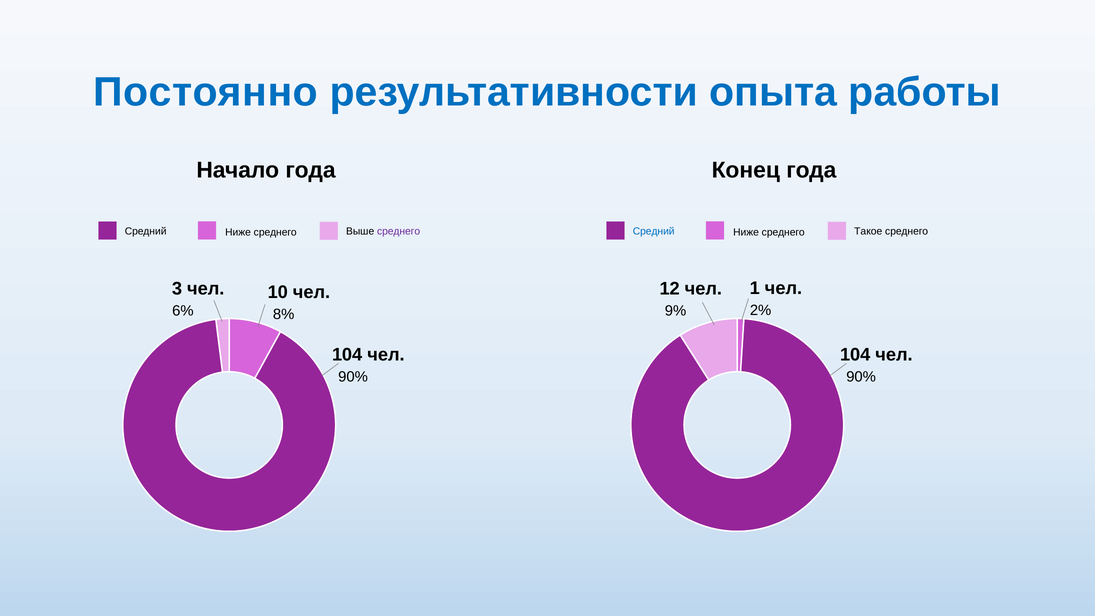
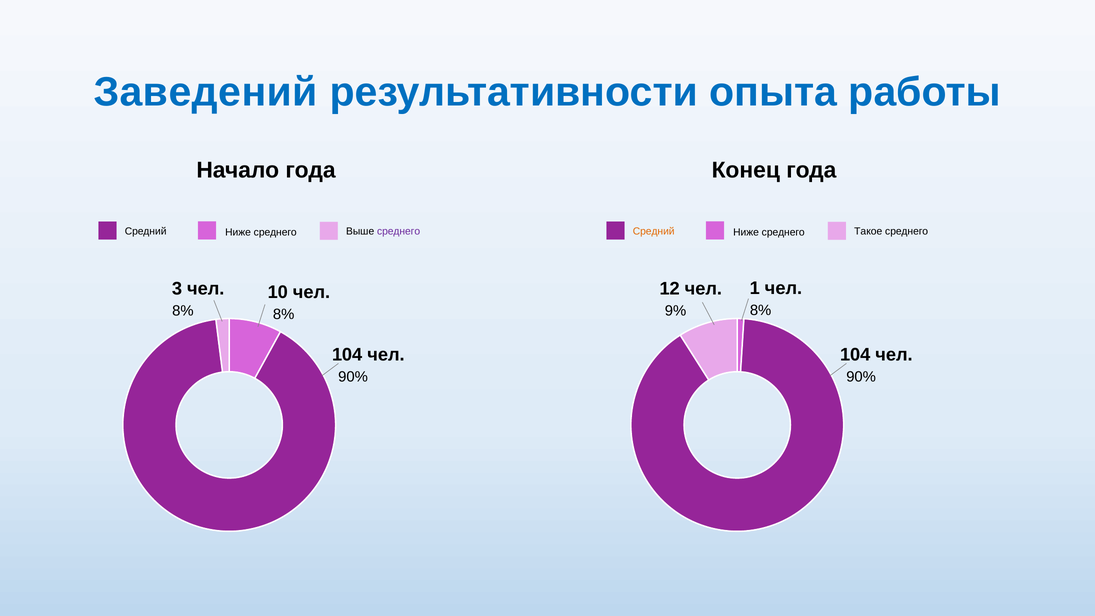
Постоянно: Постоянно -> Заведений
Средний at (654, 231) colour: blue -> orange
2% at (761, 310): 2% -> 8%
6% at (183, 311): 6% -> 8%
